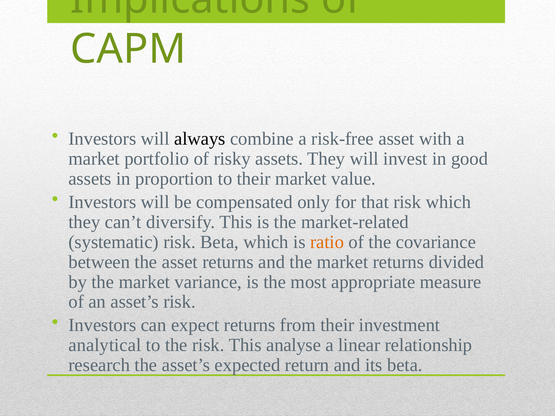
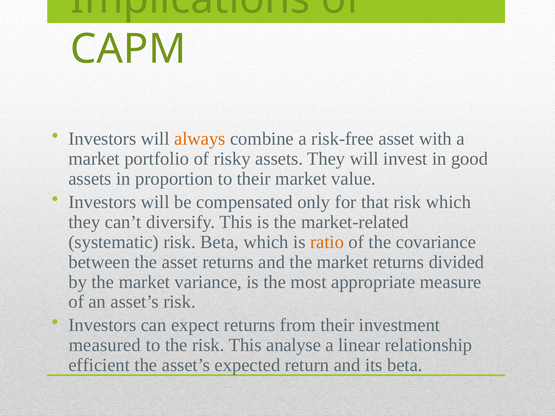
always colour: black -> orange
analytical: analytical -> measured
research: research -> efficient
